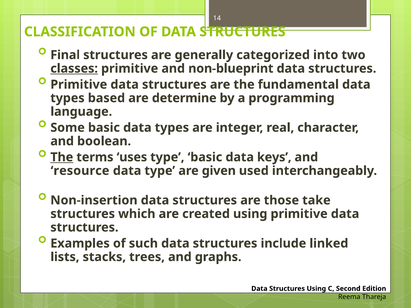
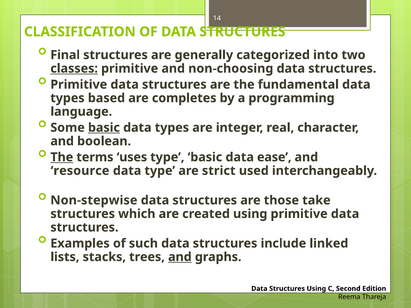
non-blueprint: non-blueprint -> non-choosing
determine: determine -> completes
basic at (104, 128) underline: none -> present
keys: keys -> ease
given: given -> strict
Non-insertion: Non-insertion -> Non-stepwise
and at (180, 257) underline: none -> present
